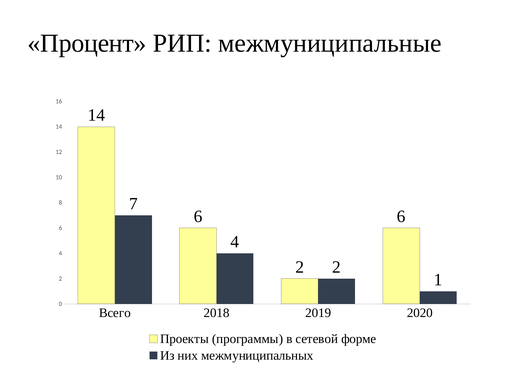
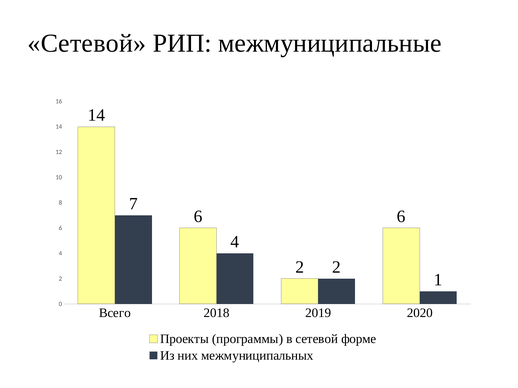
Процент at (87, 43): Процент -> Сетевой
